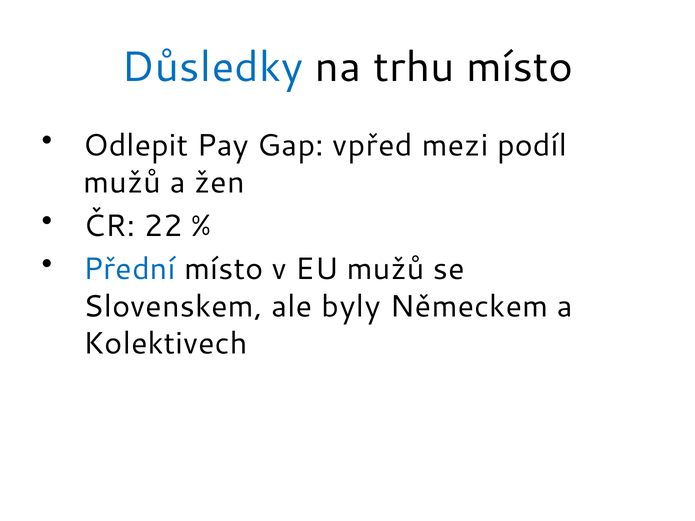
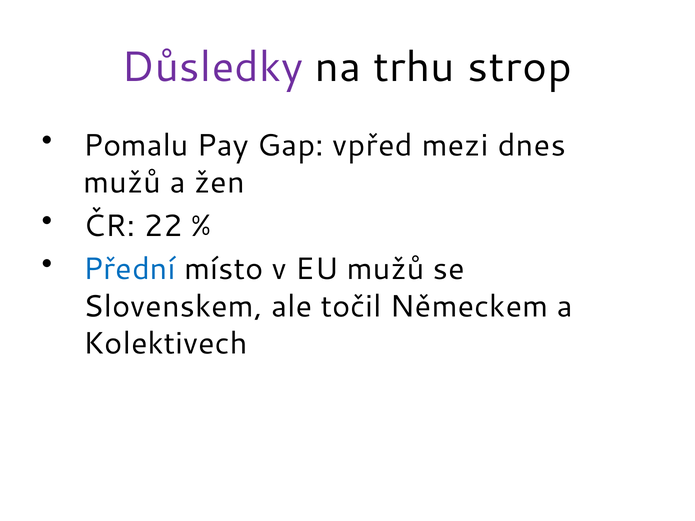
Důsledky colour: blue -> purple
trhu místo: místo -> strop
Odlepit: Odlepit -> Pomalu
podíl: podíl -> dnes
byly: byly -> točil
